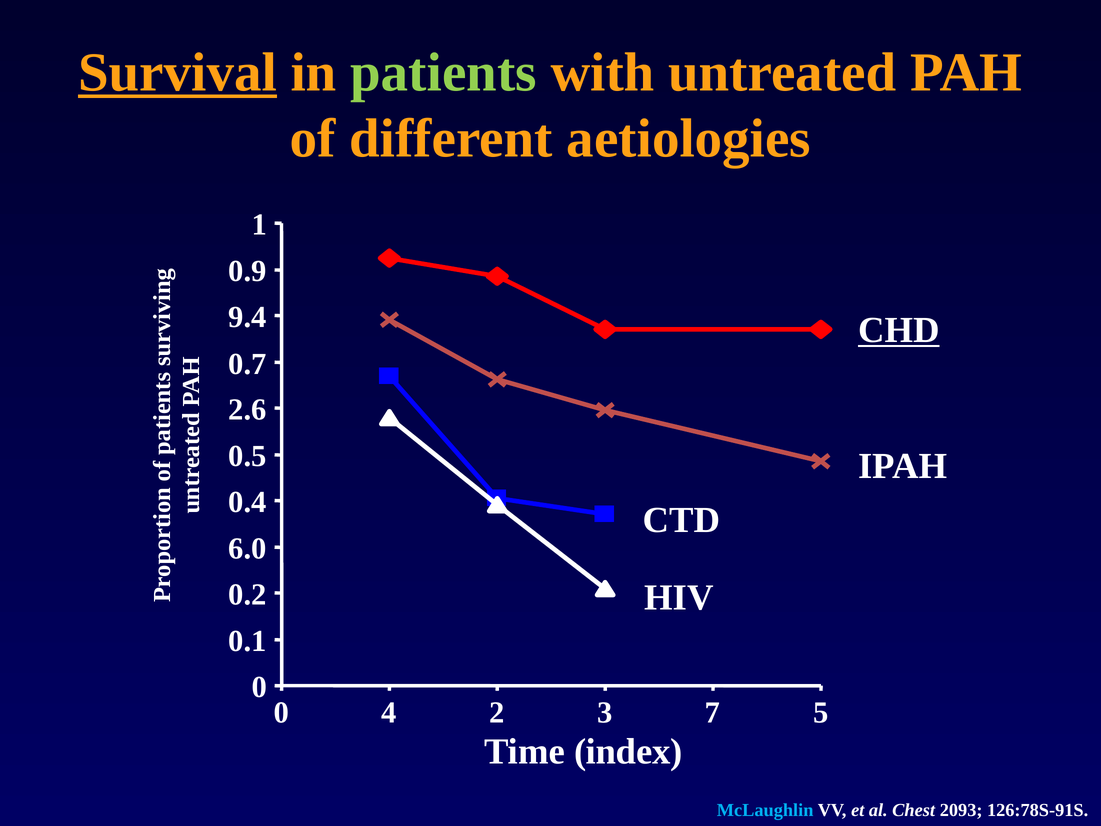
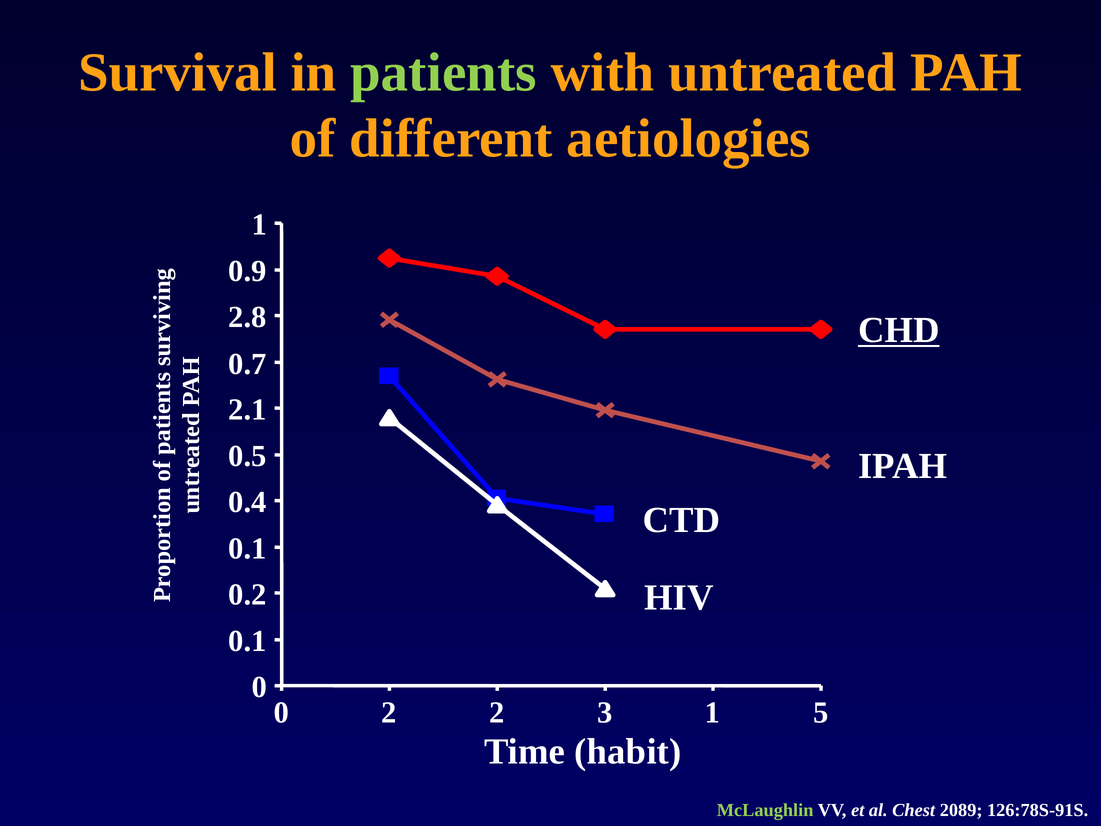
Survival underline: present -> none
9.4: 9.4 -> 2.8
2.6: 2.6 -> 2.1
6.0 at (248, 549): 6.0 -> 0.1
0 4: 4 -> 2
3 7: 7 -> 1
index: index -> habit
McLaughlin colour: light blue -> light green
2093: 2093 -> 2089
